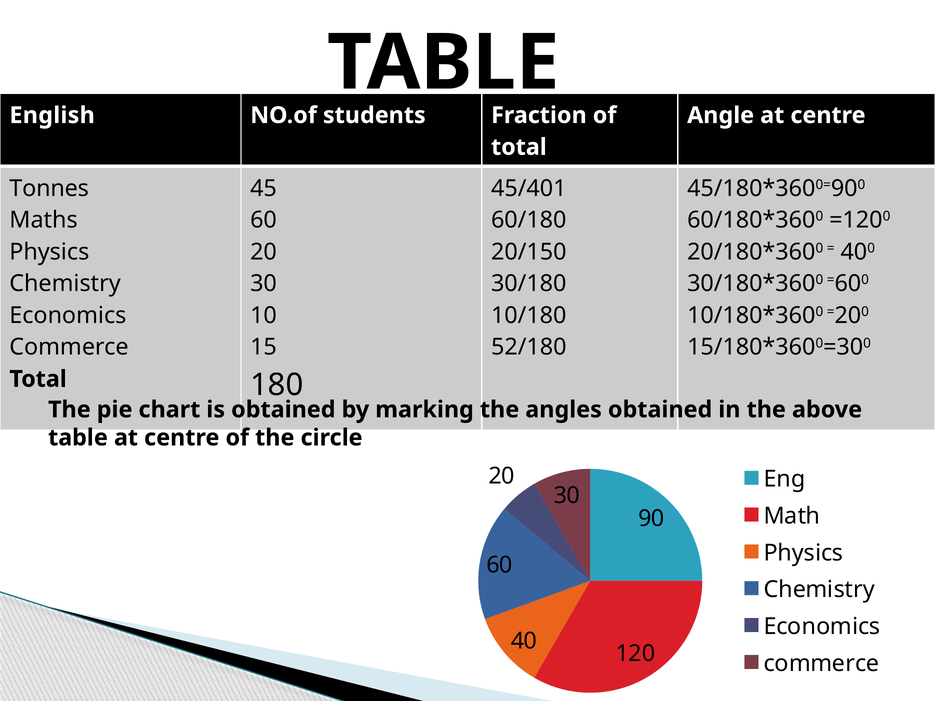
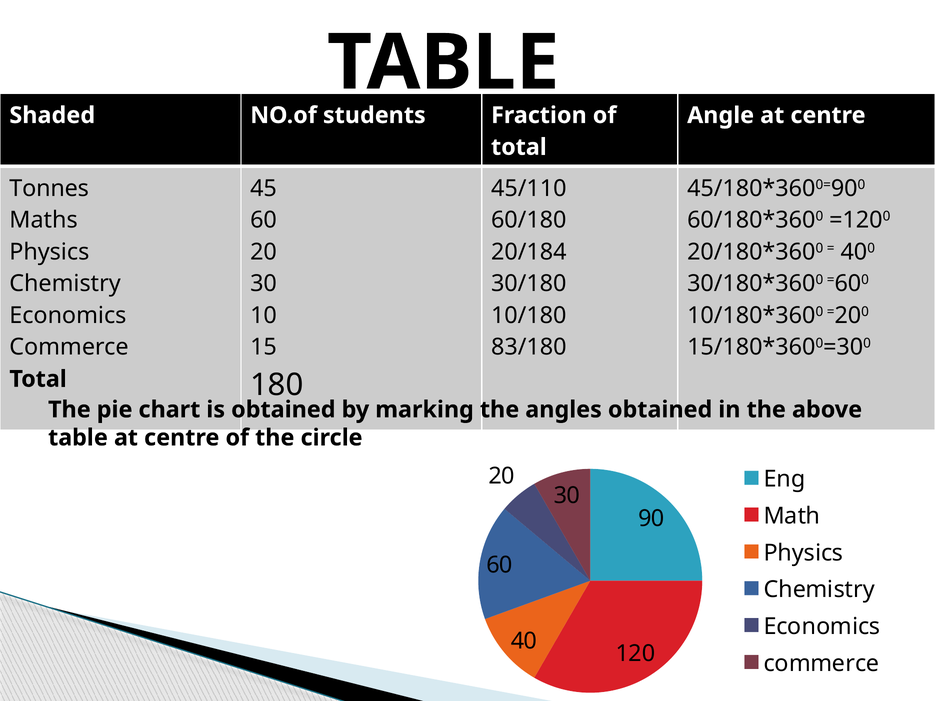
English: English -> Shaded
45/401: 45/401 -> 45/110
20/150: 20/150 -> 20/184
52/180: 52/180 -> 83/180
